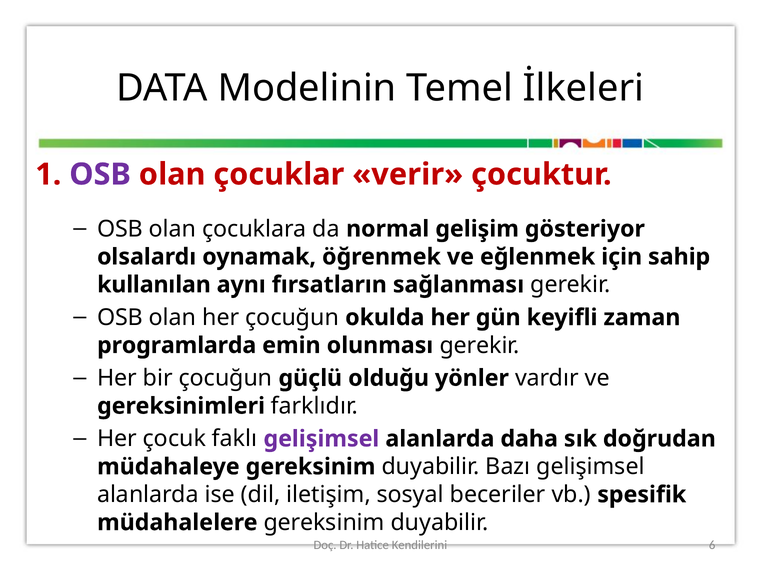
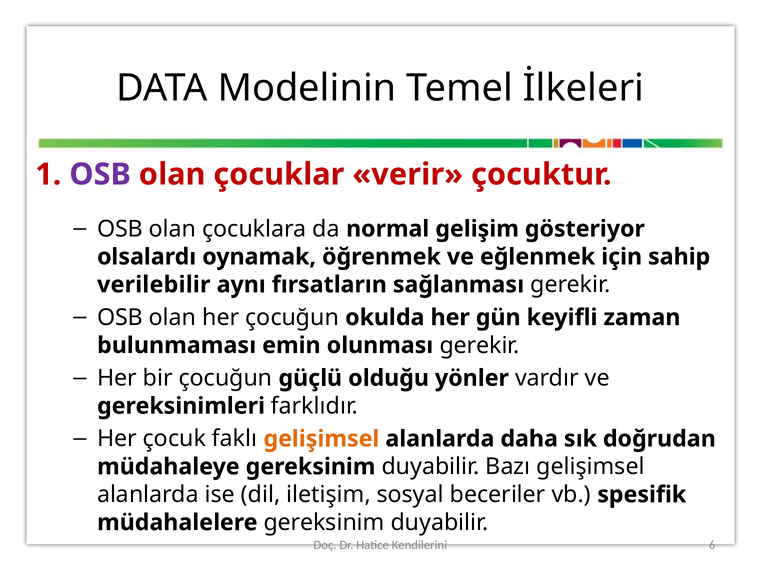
kullanılan: kullanılan -> verilebilir
programlarda: programlarda -> bulunmaması
gelişimsel at (321, 439) colour: purple -> orange
